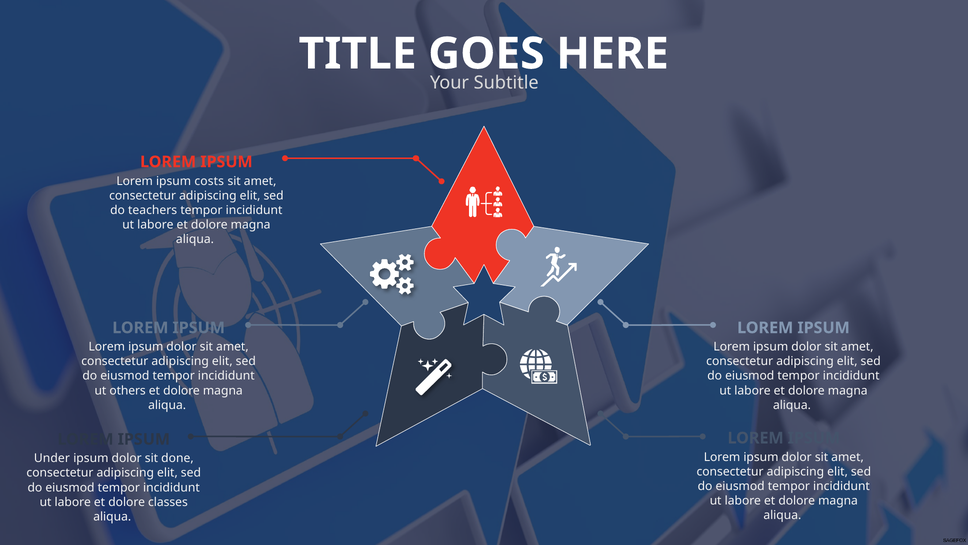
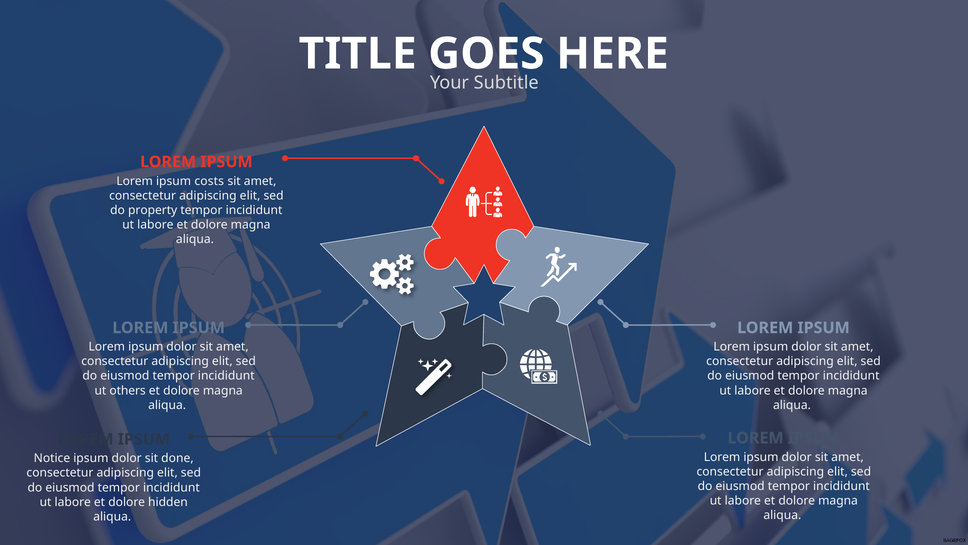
teachers: teachers -> property
Under: Under -> Notice
classes: classes -> hidden
